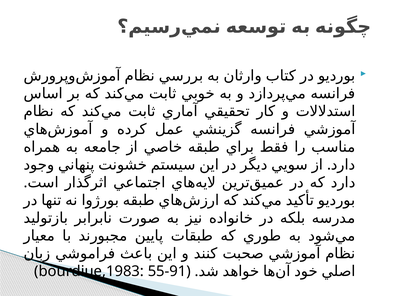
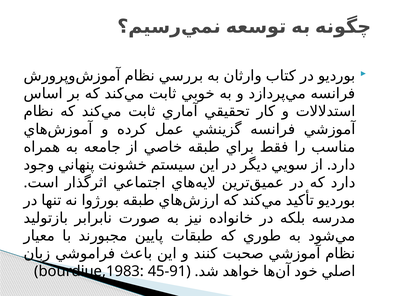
55-91: 55-91 -> 45-91
